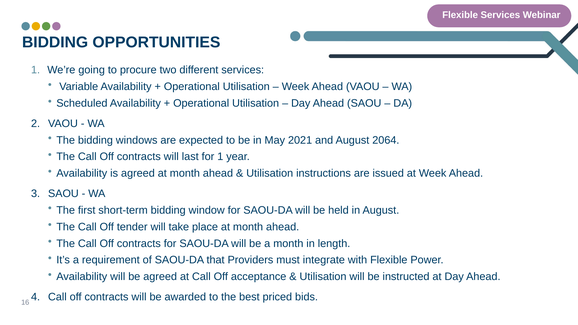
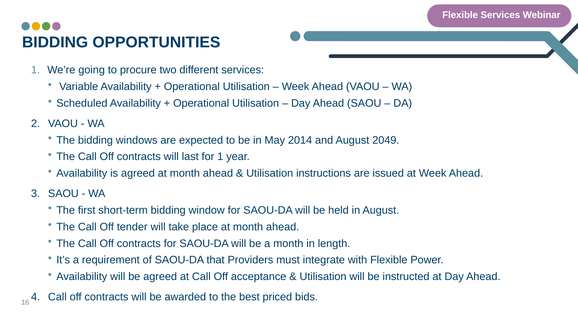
2021: 2021 -> 2014
2064: 2064 -> 2049
